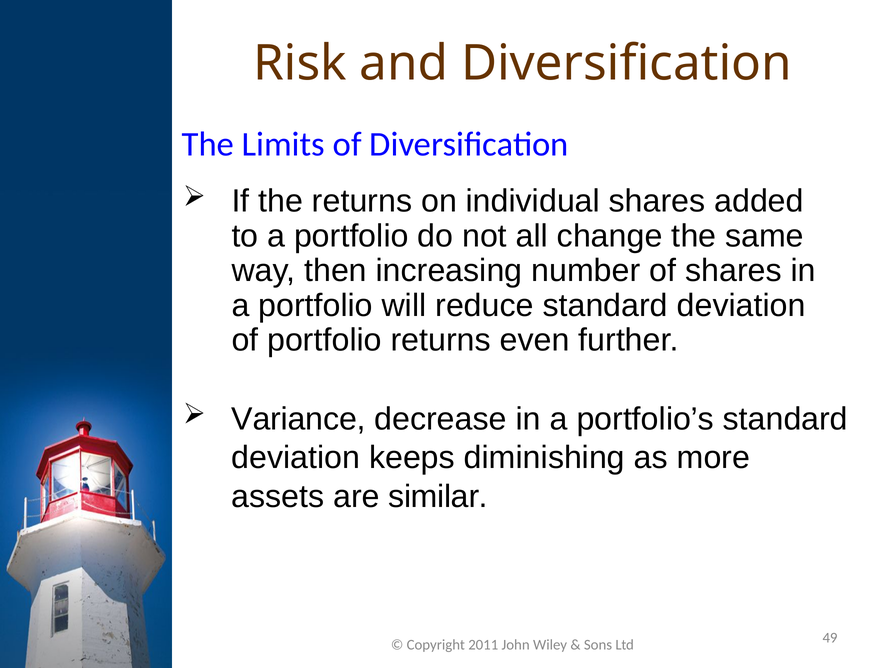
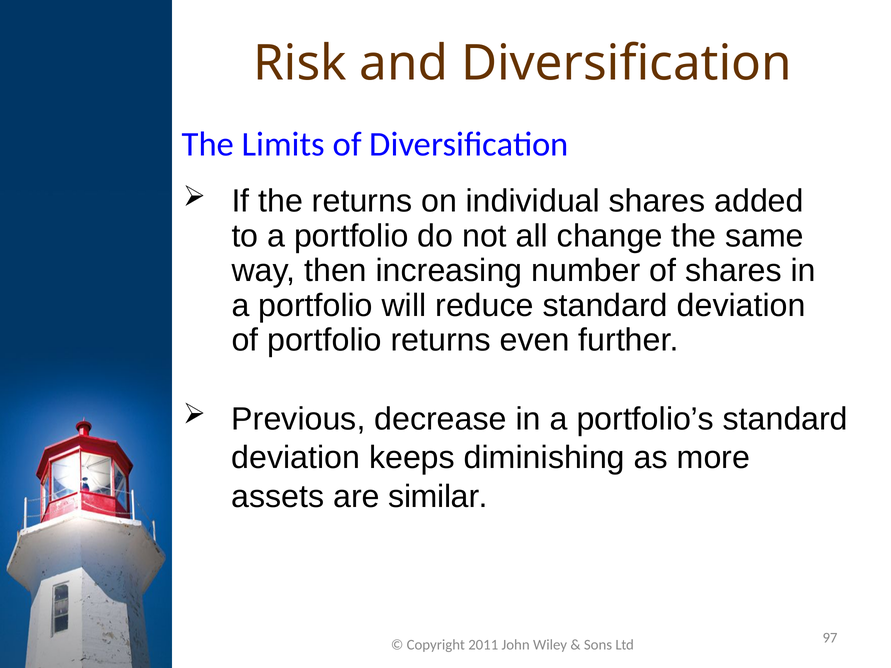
Variance: Variance -> Previous
49: 49 -> 97
